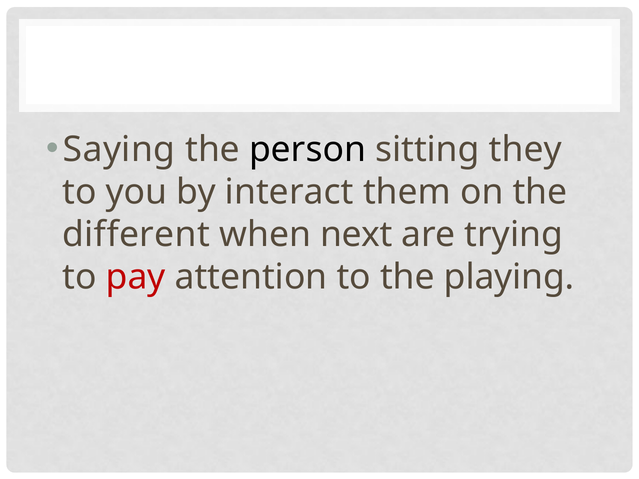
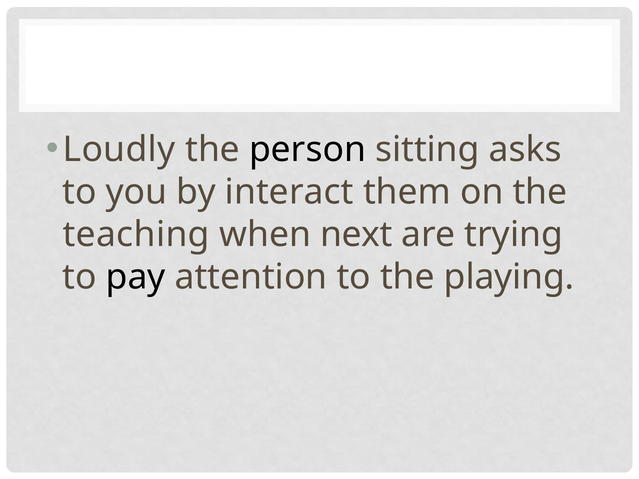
Saying: Saying -> Loudly
they: they -> asks
different: different -> teaching
pay colour: red -> black
